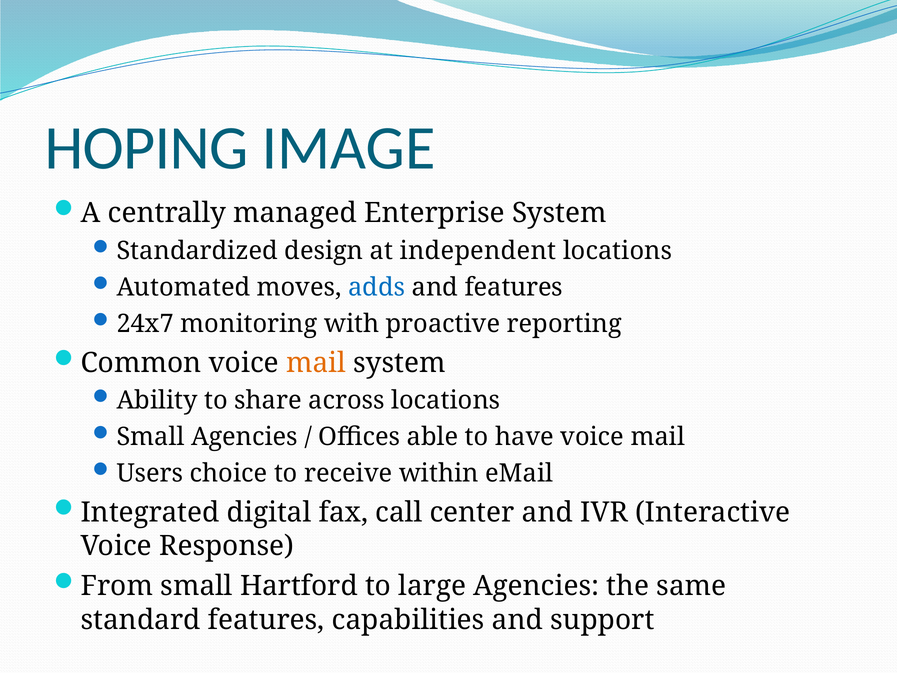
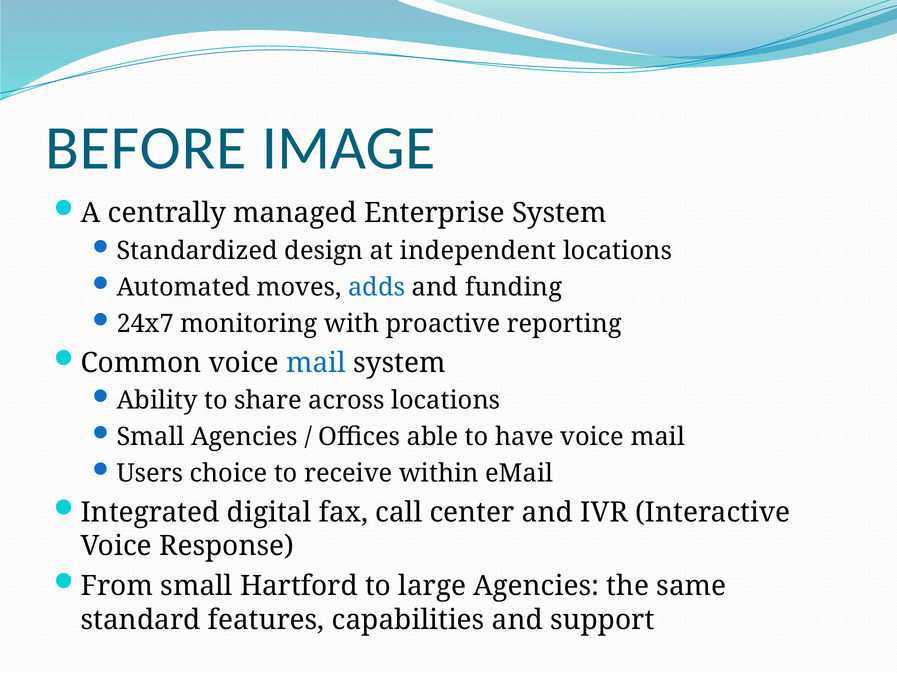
HOPING: HOPING -> BEFORE
and features: features -> funding
mail at (316, 363) colour: orange -> blue
